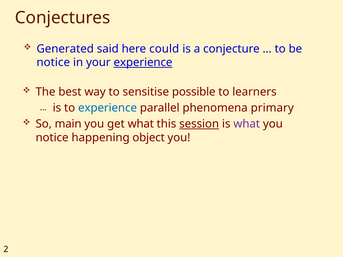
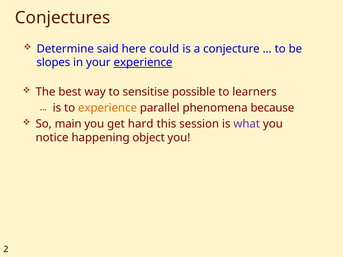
Generated: Generated -> Determine
notice at (53, 63): notice -> slopes
experience at (108, 108) colour: blue -> orange
primary: primary -> because
get what: what -> hard
session underline: present -> none
